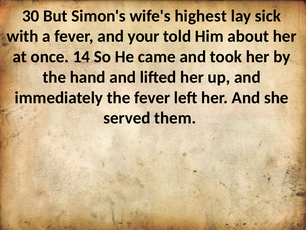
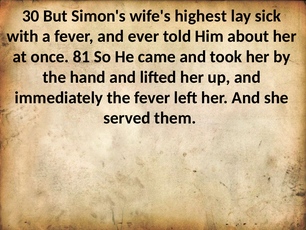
your: your -> ever
14: 14 -> 81
